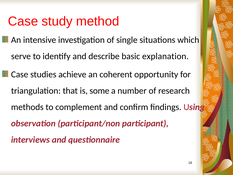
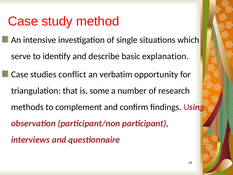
achieve: achieve -> conflict
coherent: coherent -> verbatim
